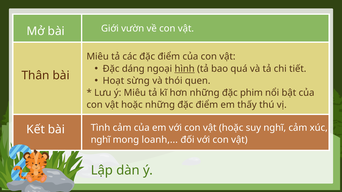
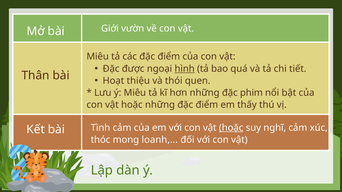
dáng: dáng -> được
sừng: sừng -> thiệu
hoặc at (231, 128) underline: none -> present
nghĩ at (101, 140): nghĩ -> thóc
